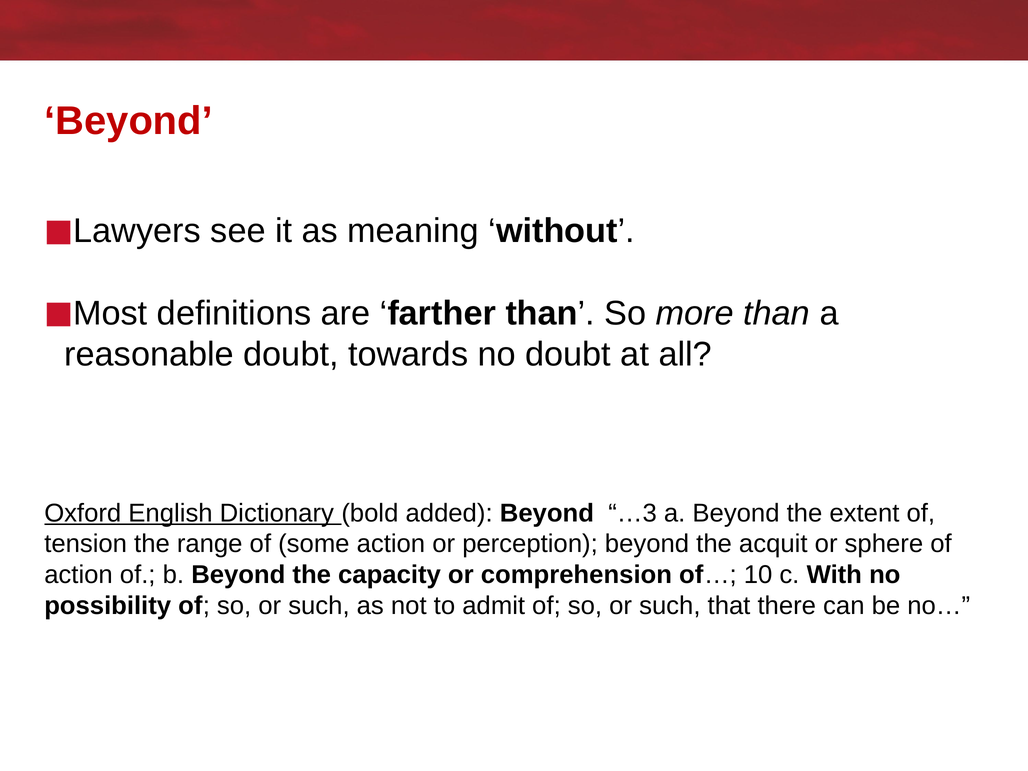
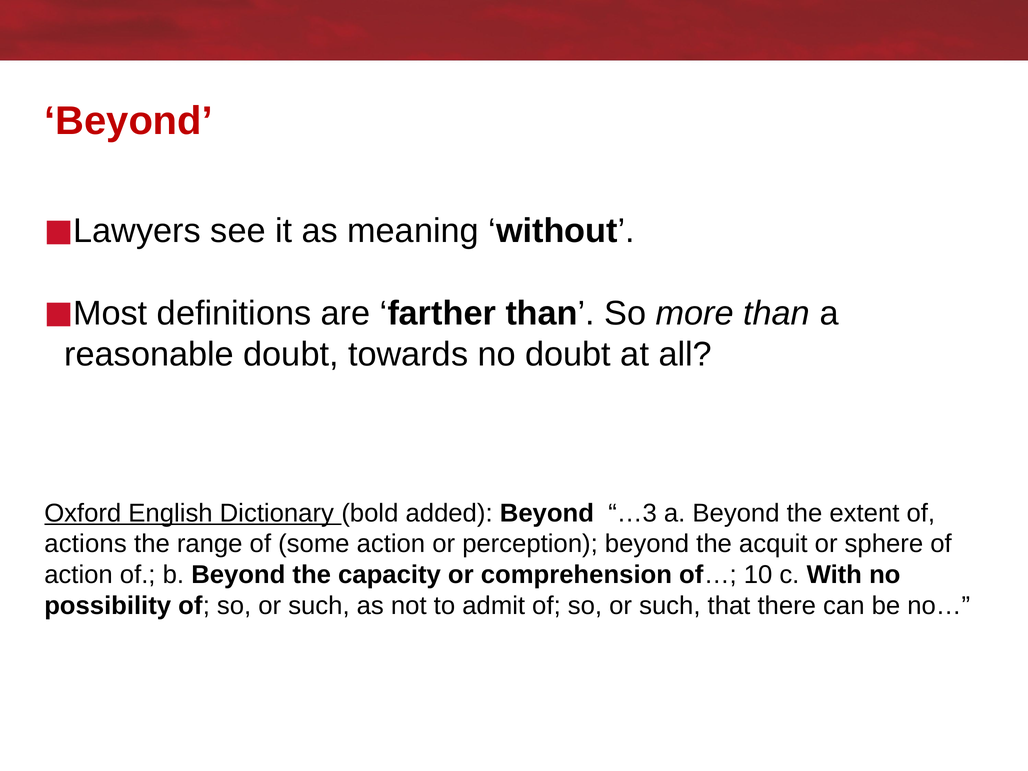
tension: tension -> actions
